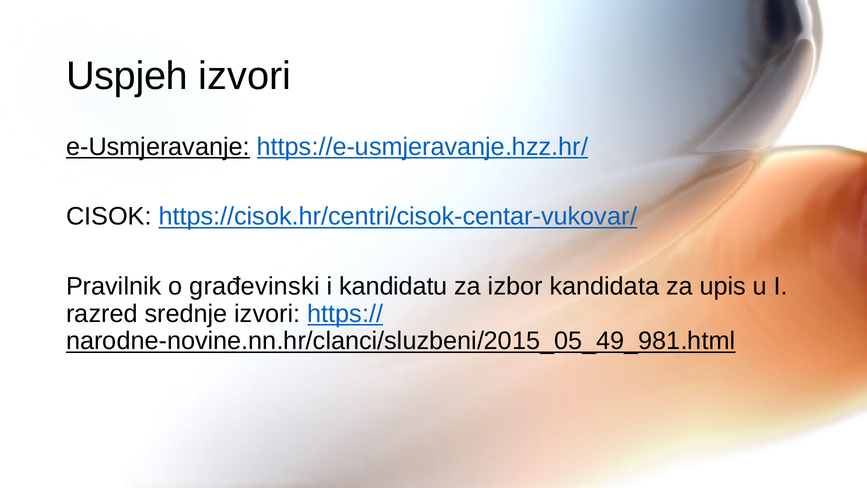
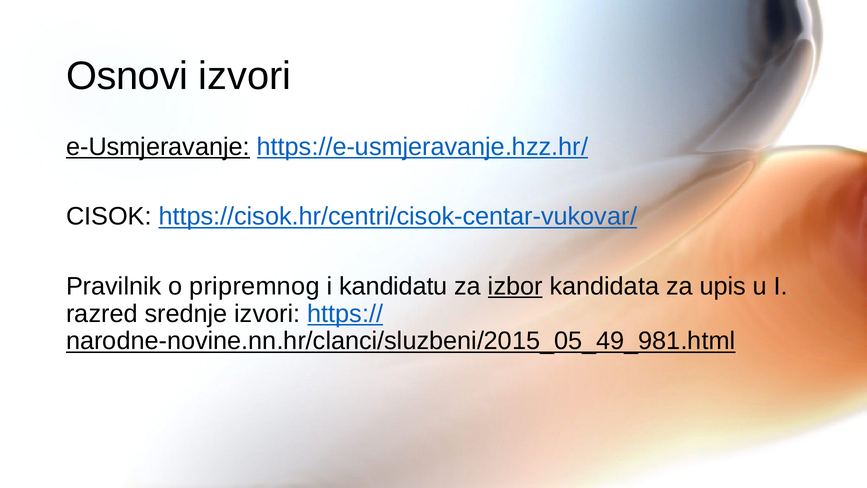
Uspjeh: Uspjeh -> Osnovi
građevinski: građevinski -> pripremnog
izbor underline: none -> present
